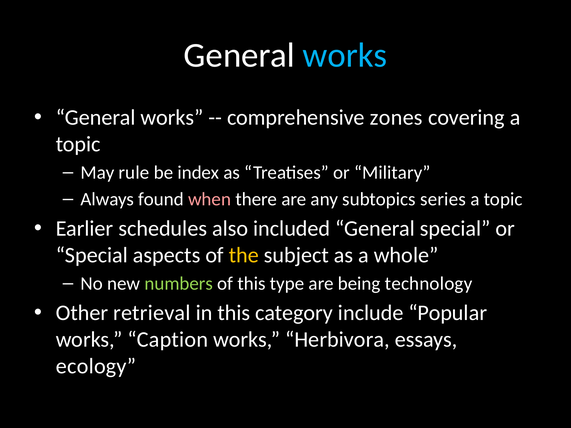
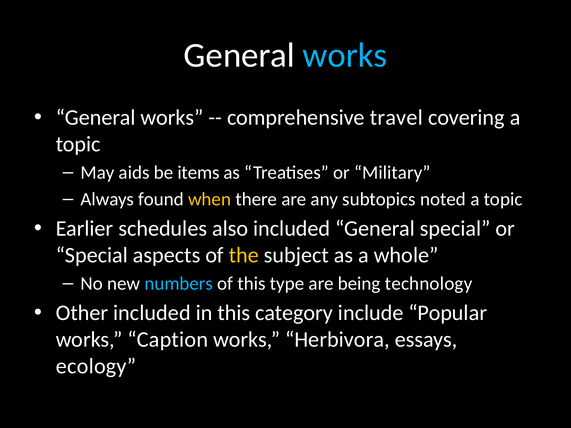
zones: zones -> travel
rule: rule -> aids
index: index -> items
when colour: pink -> yellow
series: series -> noted
numbers colour: light green -> light blue
Other retrieval: retrieval -> included
